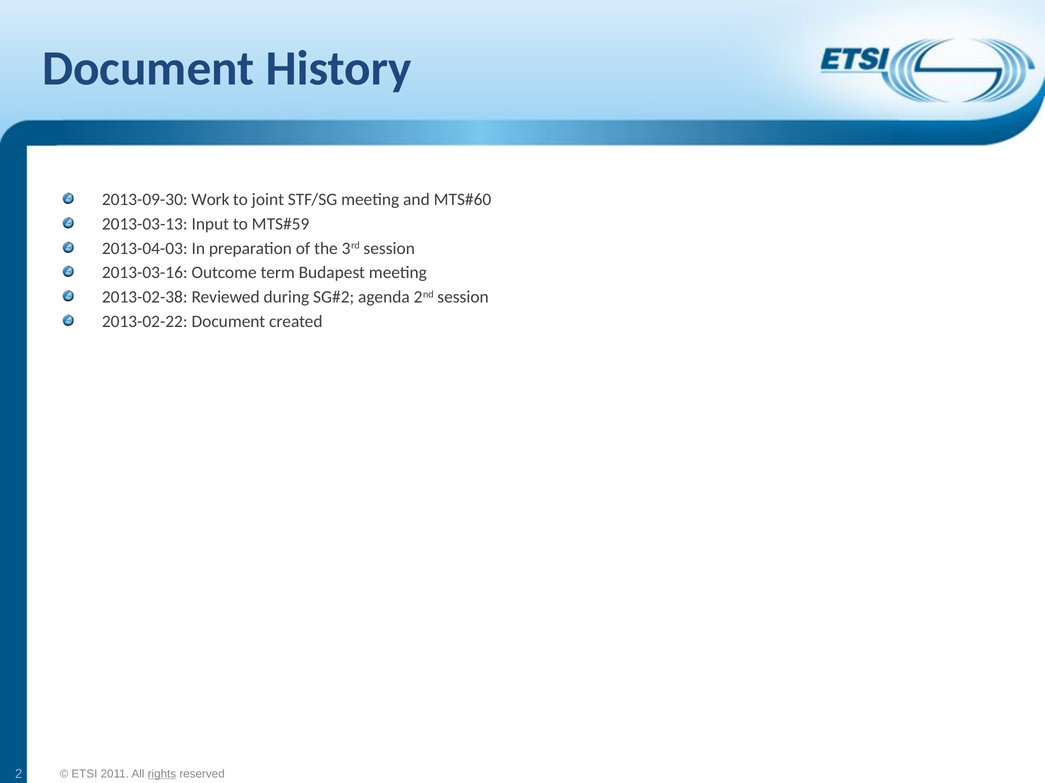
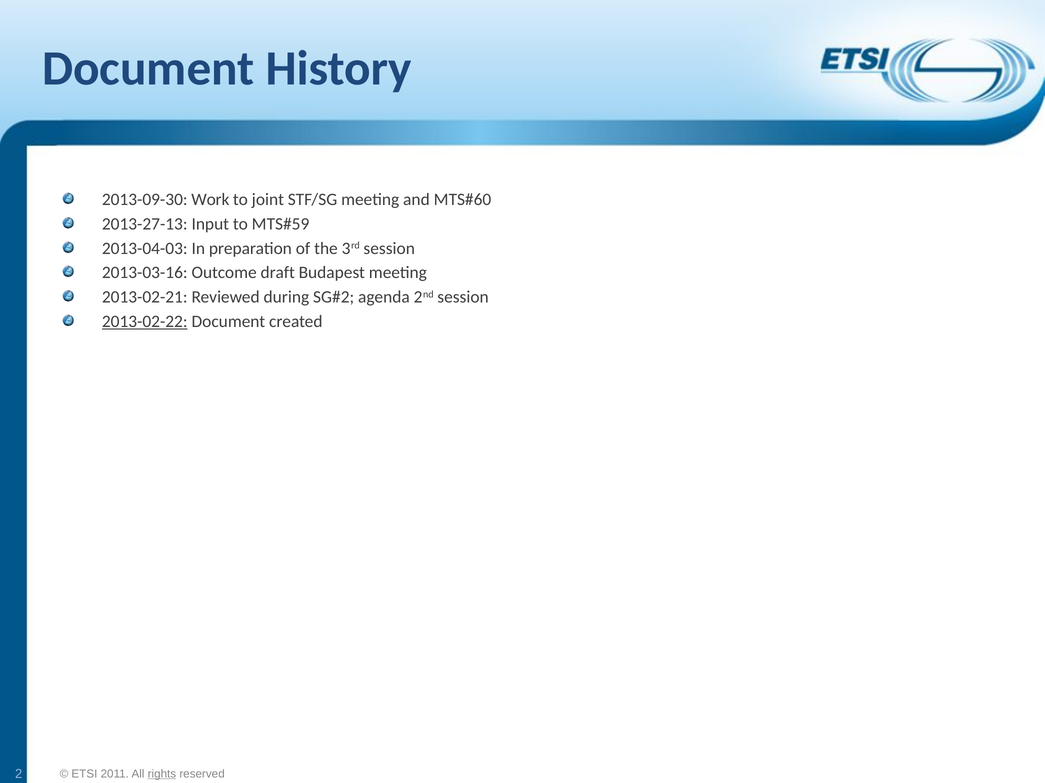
2013-03-13: 2013-03-13 -> 2013-27-13
term: term -> draft
2013-02-38: 2013-02-38 -> 2013-02-21
2013-02-22 underline: none -> present
